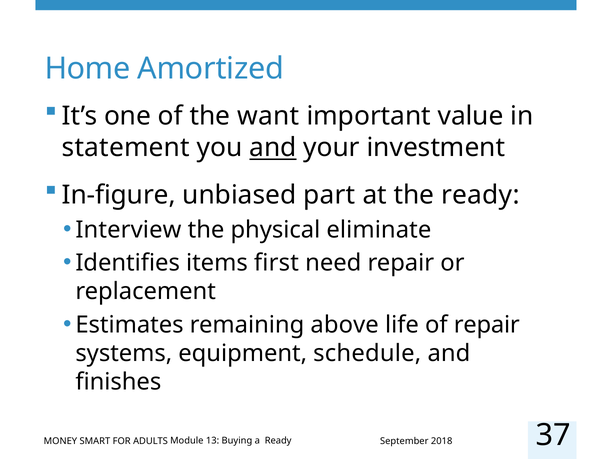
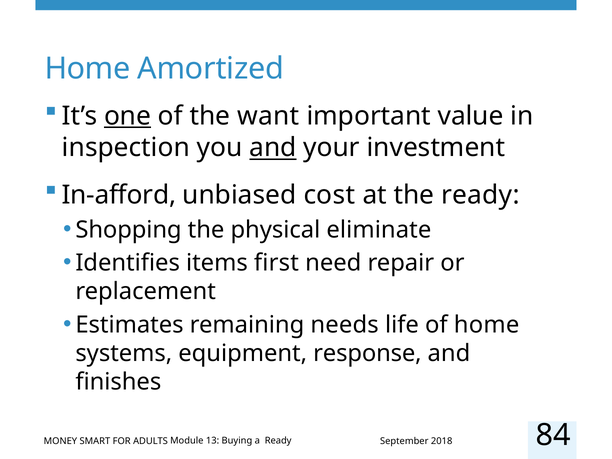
one underline: none -> present
statement: statement -> inspection
In-figure: In-figure -> In-afford
part: part -> cost
Interview: Interview -> Shopping
above: above -> needs
of repair: repair -> home
schedule: schedule -> response
37: 37 -> 84
